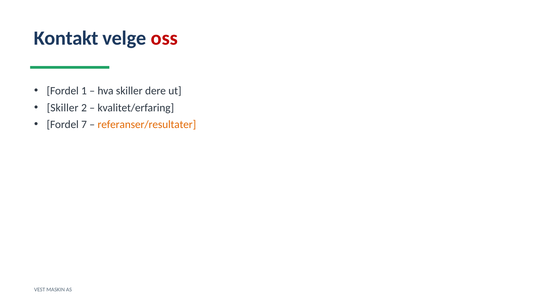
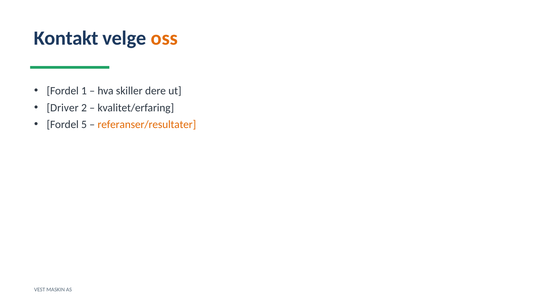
oss colour: red -> orange
Skiller at (63, 108): Skiller -> Driver
7: 7 -> 5
